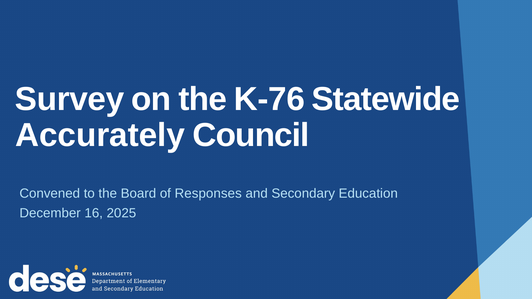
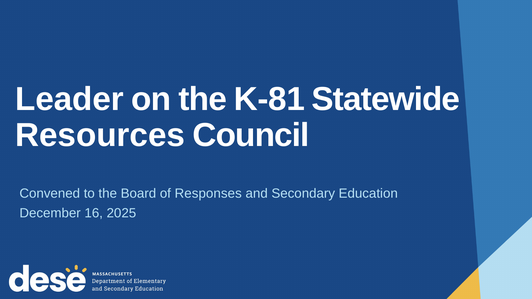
Survey: Survey -> Leader
K-76: K-76 -> K-81
Accurately: Accurately -> Resources
